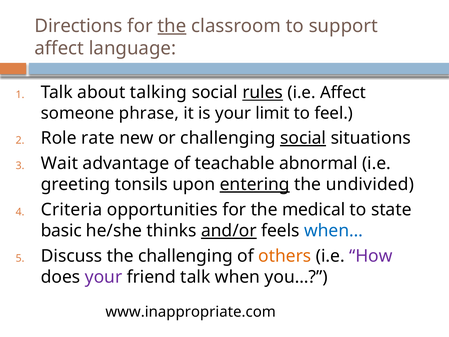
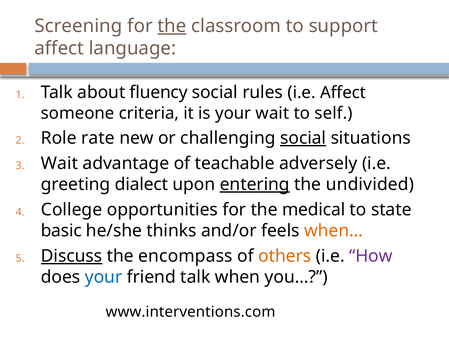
Directions: Directions -> Screening
talking: talking -> fluency
rules underline: present -> none
phrase: phrase -> criteria
your limit: limit -> wait
feel: feel -> self
abnormal: abnormal -> adversely
tonsils: tonsils -> dialect
Criteria: Criteria -> College
and/or underline: present -> none
when… colour: blue -> orange
Discuss underline: none -> present
the challenging: challenging -> encompass
your at (104, 277) colour: purple -> blue
www.inappropriate.com: www.inappropriate.com -> www.interventions.com
